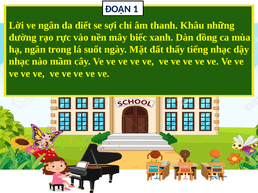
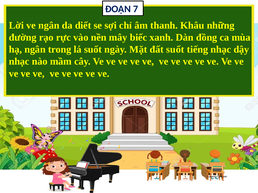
1: 1 -> 7
đất thấy: thấy -> suốt
